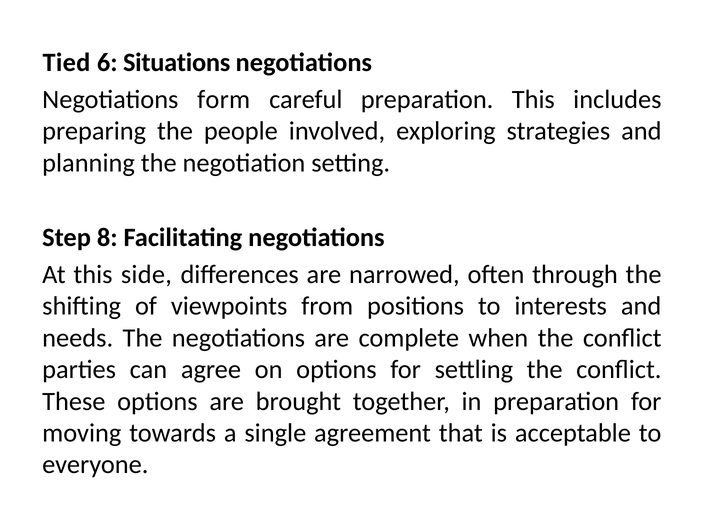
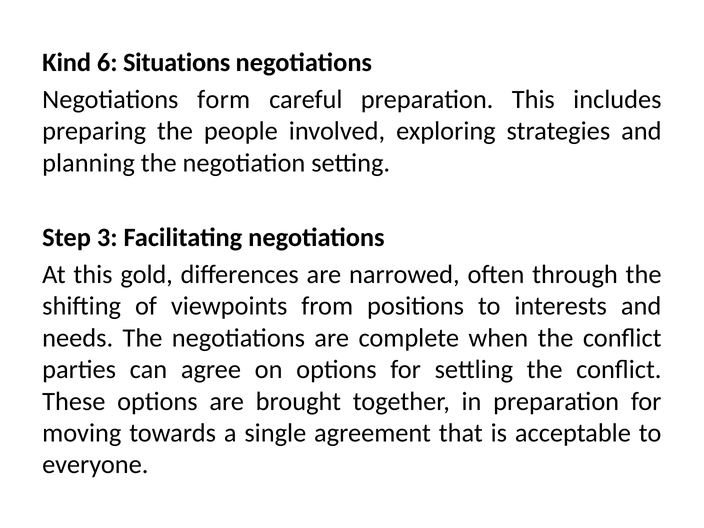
Tied: Tied -> Kind
8: 8 -> 3
side: side -> gold
